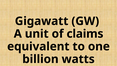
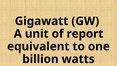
claims: claims -> report
